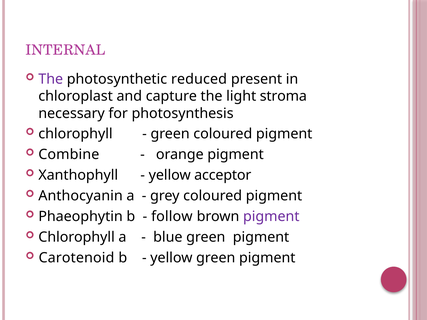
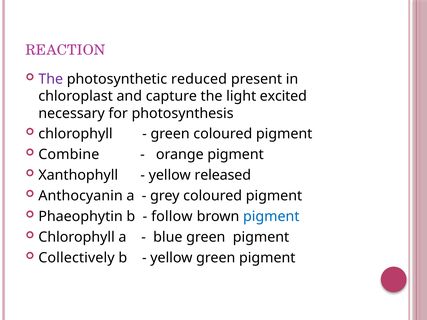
INTERNAL: INTERNAL -> REACTION
stroma: stroma -> excited
acceptor: acceptor -> released
pigment at (271, 217) colour: purple -> blue
Carotenoid: Carotenoid -> Collectively
